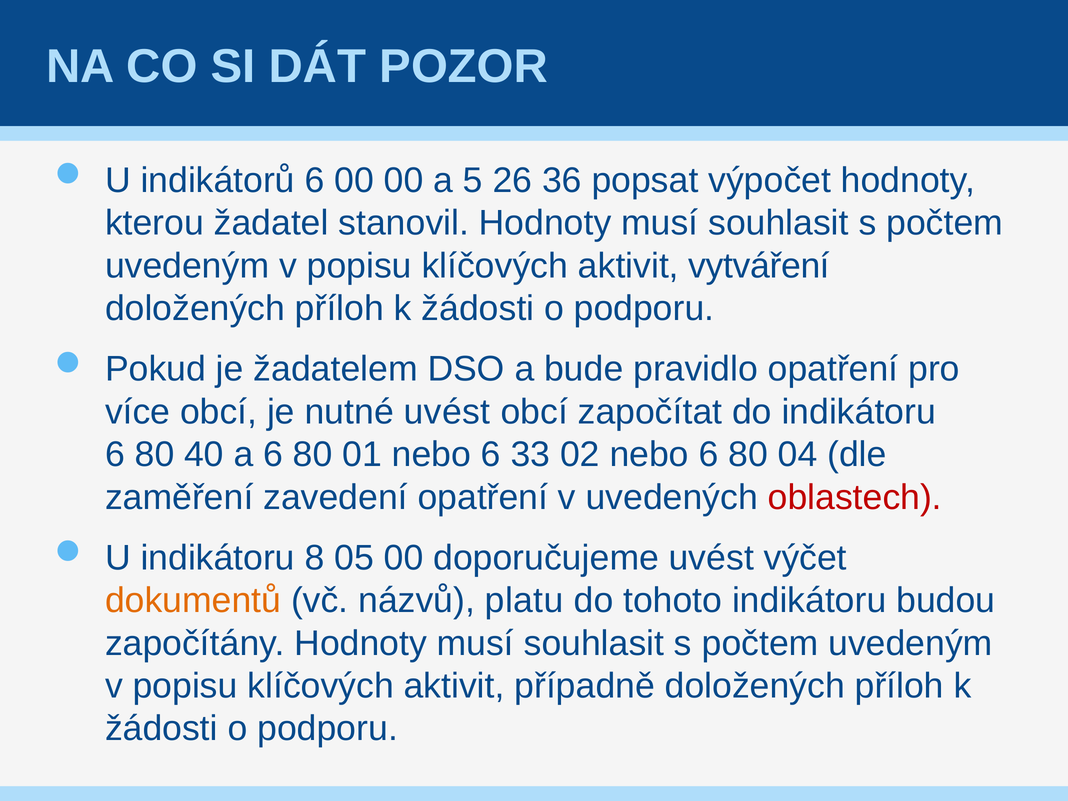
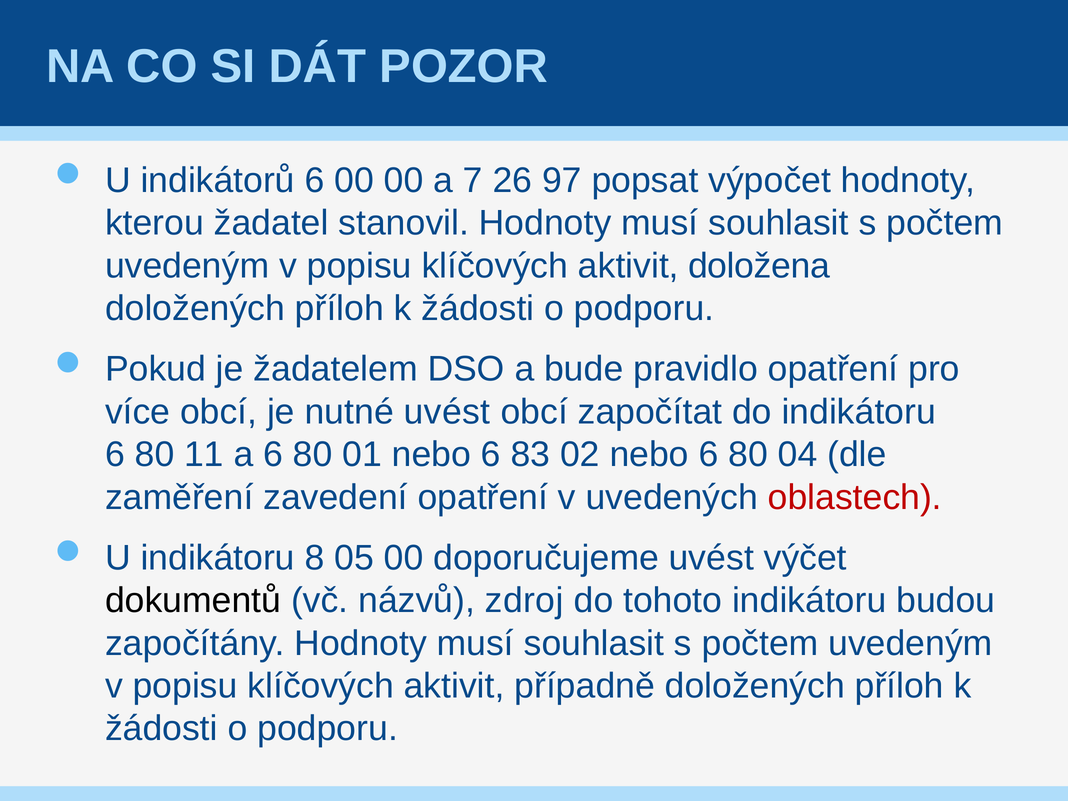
5: 5 -> 7
36: 36 -> 97
vytváření: vytváření -> doložena
40: 40 -> 11
33: 33 -> 83
dokumentů colour: orange -> black
platu: platu -> zdroj
